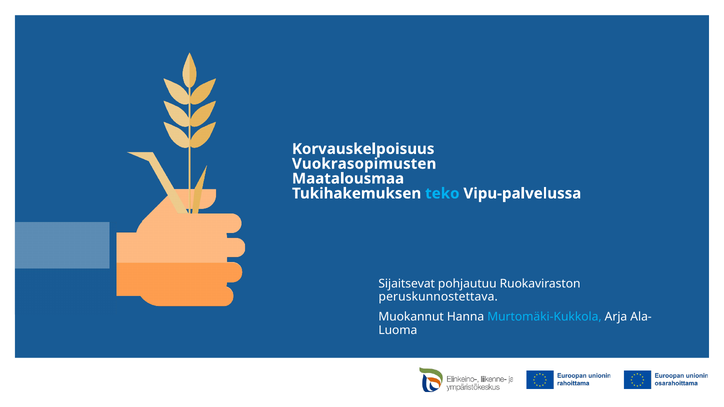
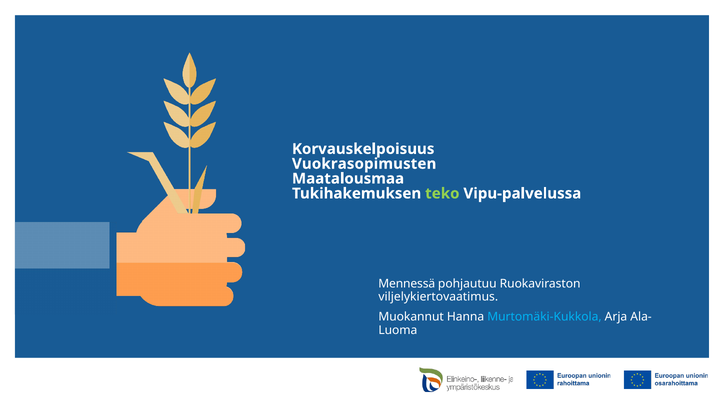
teko colour: light blue -> light green
Sijaitsevat: Sijaitsevat -> Mennessä
peruskunnostettava: peruskunnostettava -> viljelykiertovaatimus
